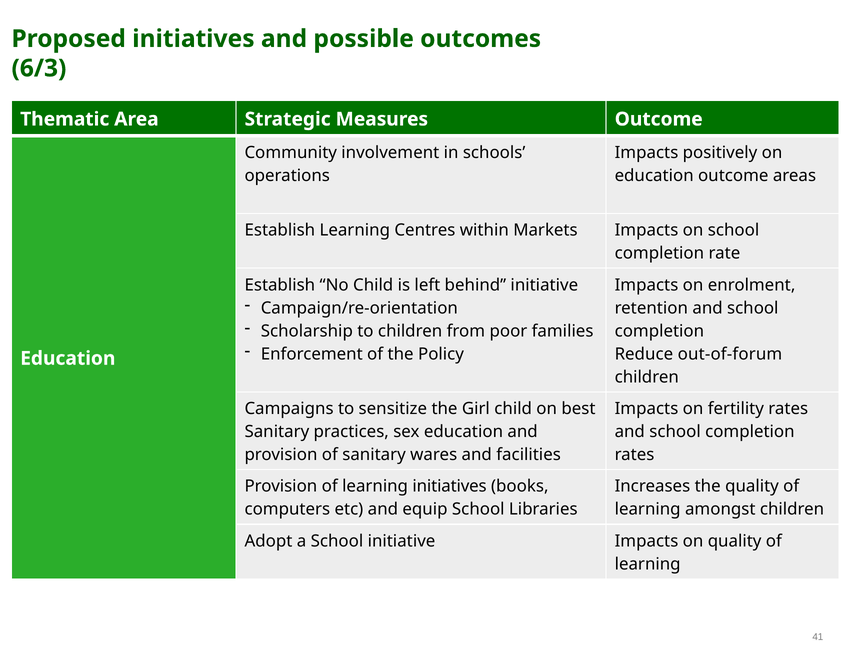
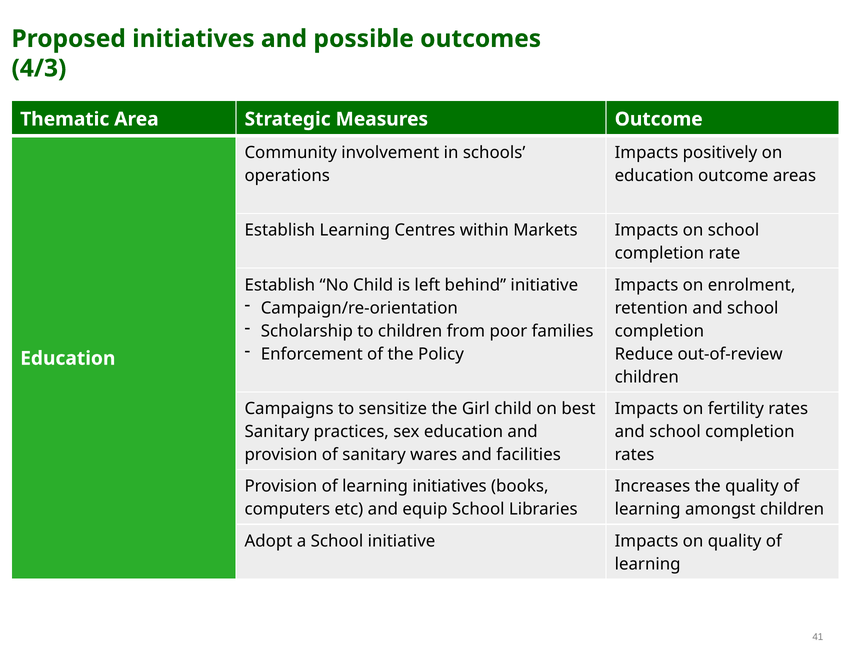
6/3: 6/3 -> 4/3
out-of-forum: out-of-forum -> out-of-review
